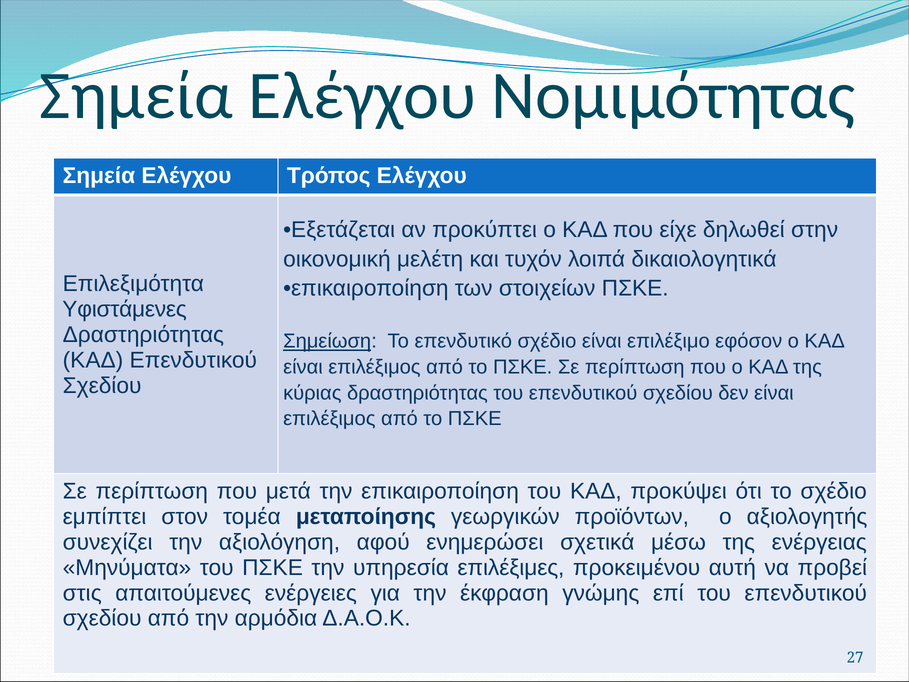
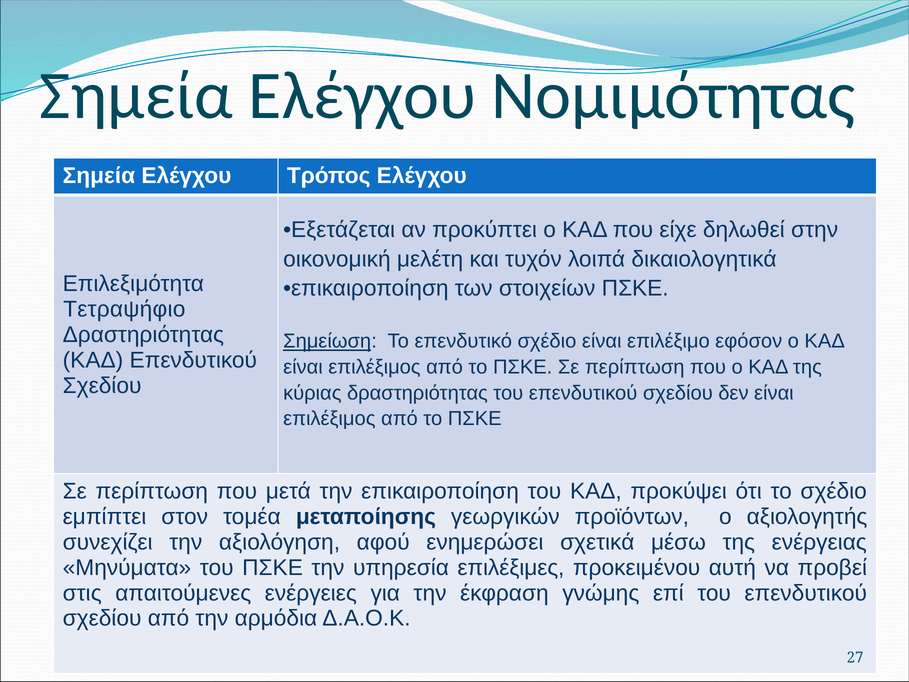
Υφιστάμενες: Υφιστάμενες -> Τετραψήφιο
